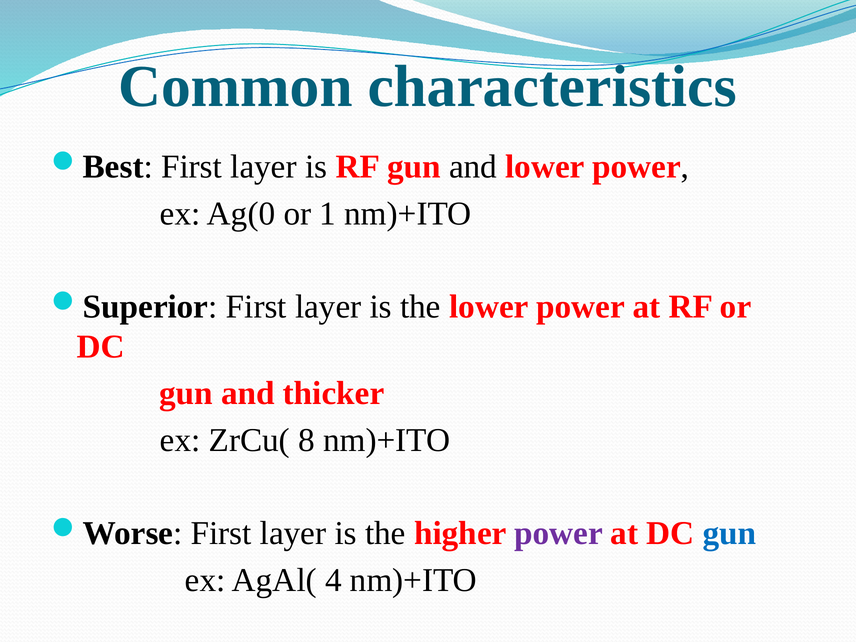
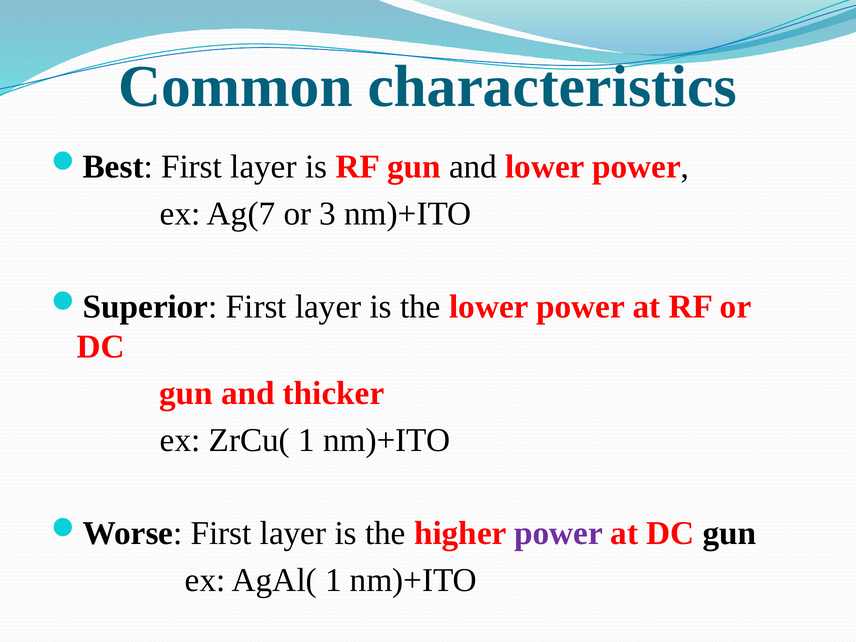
Ag(0: Ag(0 -> Ag(7
1: 1 -> 3
ZrCu( 8: 8 -> 1
gun at (730, 533) colour: blue -> black
AgAl( 4: 4 -> 1
